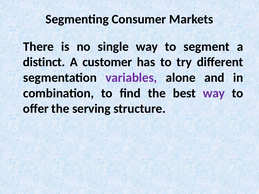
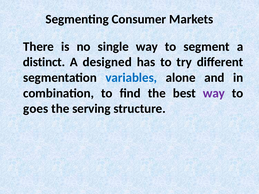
customer: customer -> designed
variables colour: purple -> blue
offer: offer -> goes
